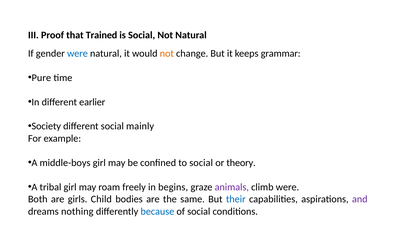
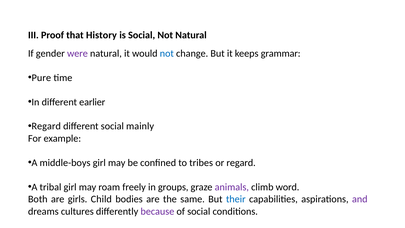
Trained: Trained -> History
were at (77, 53) colour: blue -> purple
not at (167, 53) colour: orange -> blue
Society at (46, 126): Society -> Regard
to social: social -> tribes
or theory: theory -> regard
begins: begins -> groups
climb were: were -> word
nothing: nothing -> cultures
because colour: blue -> purple
